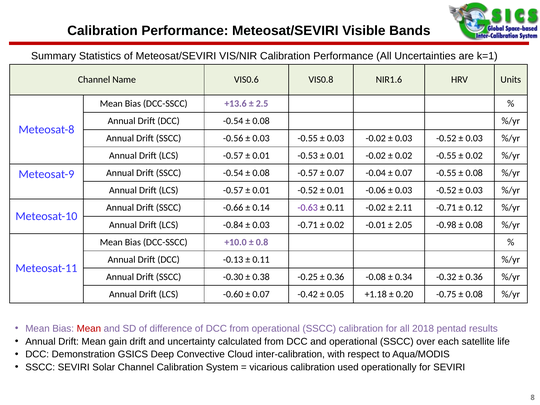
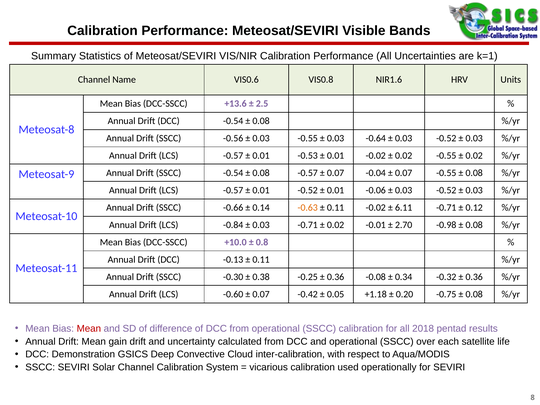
0.03 -0.02: -0.02 -> -0.64
-0.63 colour: purple -> orange
2.11: 2.11 -> 6.11
2.05: 2.05 -> 2.70
